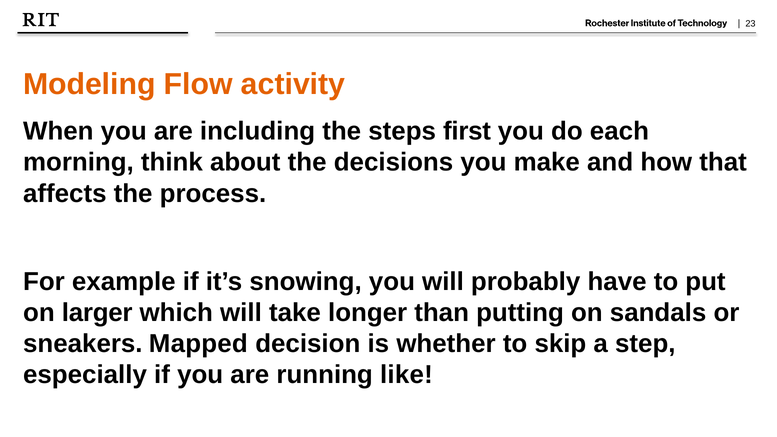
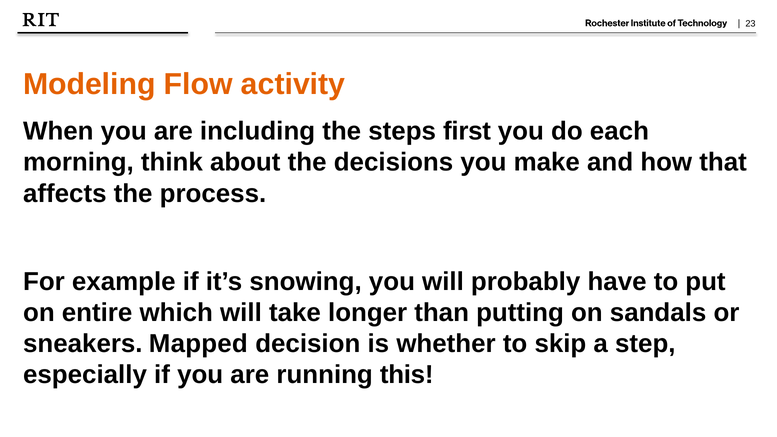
larger: larger -> entire
like: like -> this
